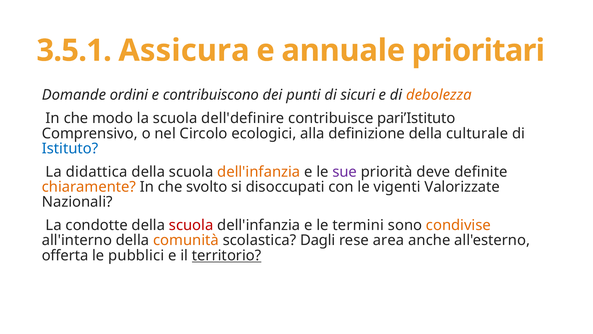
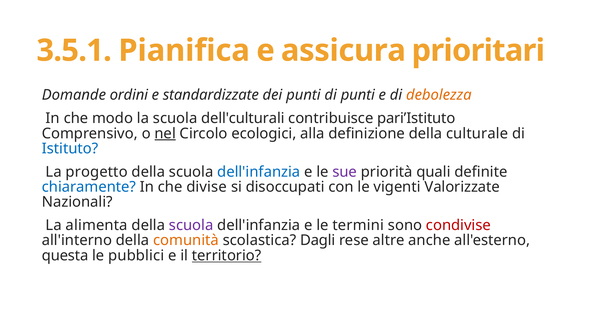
Assicura: Assicura -> Pianifica
annuale: annuale -> assicura
contribuiscono: contribuiscono -> standardizzate
di sicuri: sicuri -> punti
dell'definire: dell'definire -> dell'culturali
nel underline: none -> present
didattica: didattica -> progetto
dell'infanzia at (259, 172) colour: orange -> blue
deve: deve -> quali
chiaramente colour: orange -> blue
svolto: svolto -> divise
condotte: condotte -> alimenta
scuola at (191, 225) colour: red -> purple
condivise colour: orange -> red
area: area -> altre
offerta: offerta -> questa
